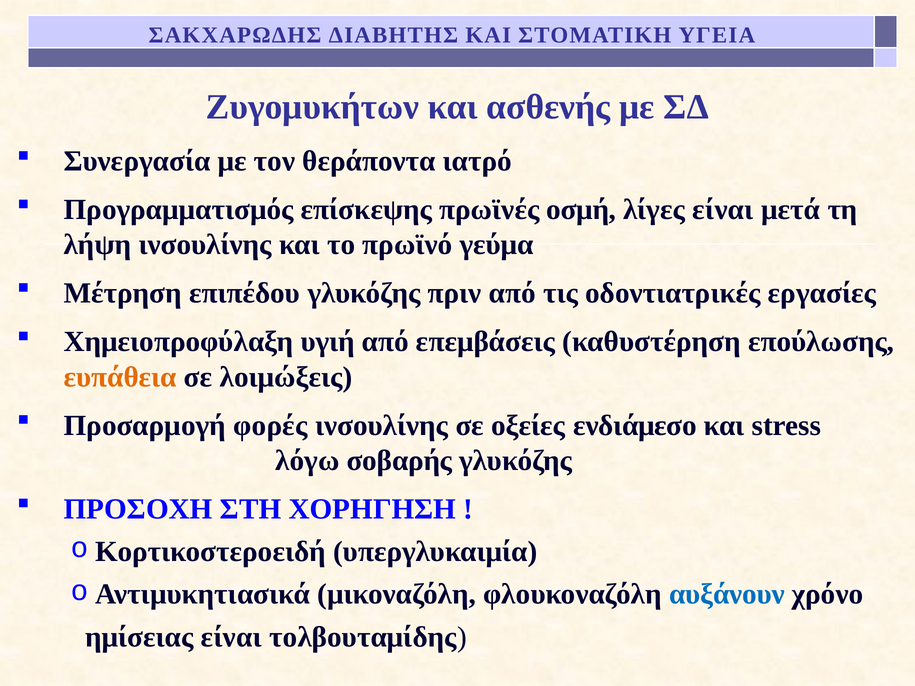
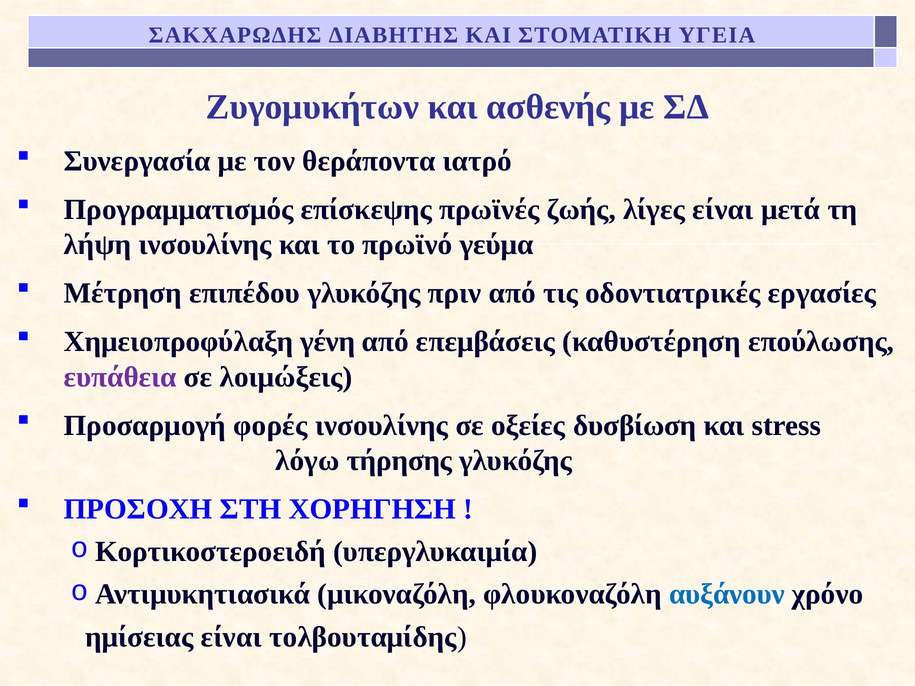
οσμή: οσμή -> ζωής
υγιή: υγιή -> γένη
ευπάθεια colour: orange -> purple
ενδιάμεσο: ενδιάμεσο -> δυσβίωση
σοβαρής: σοβαρής -> τήρησης
